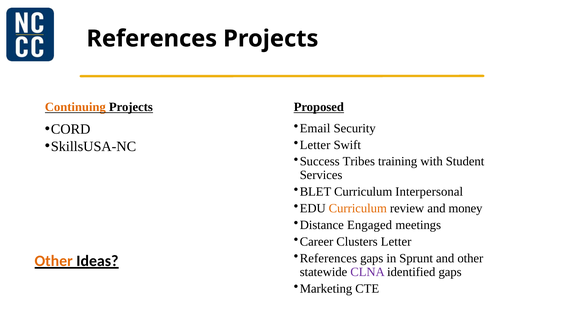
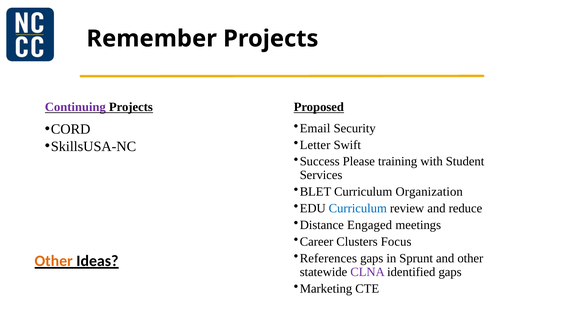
References at (152, 39): References -> Remember
Continuing colour: orange -> purple
Tribes: Tribes -> Please
Interpersonal: Interpersonal -> Organization
Curriculum at (358, 208) colour: orange -> blue
money: money -> reduce
Clusters Letter: Letter -> Focus
